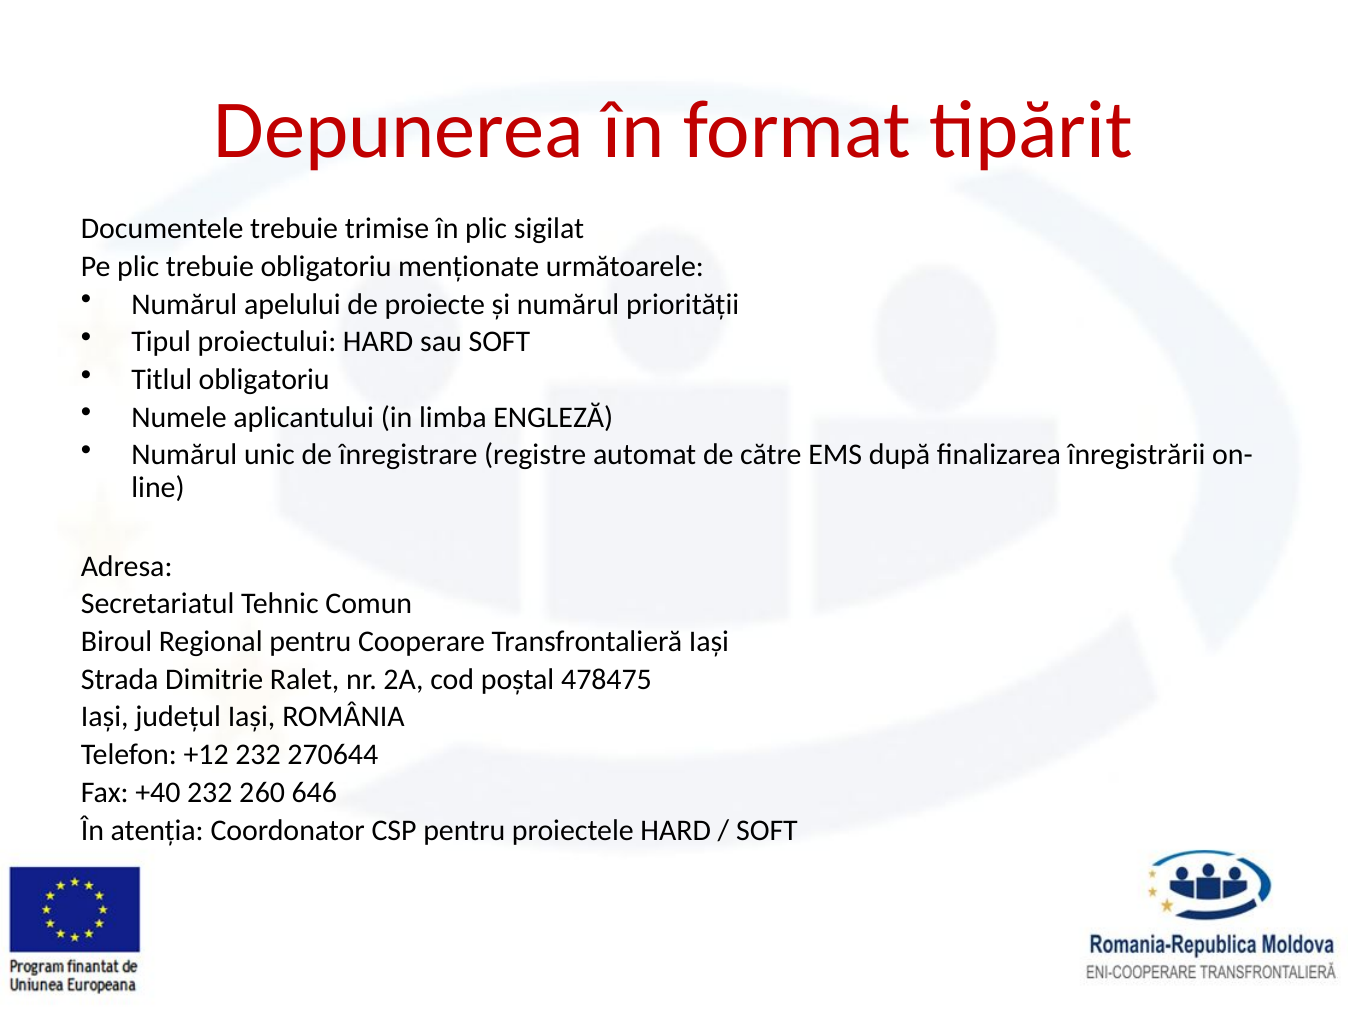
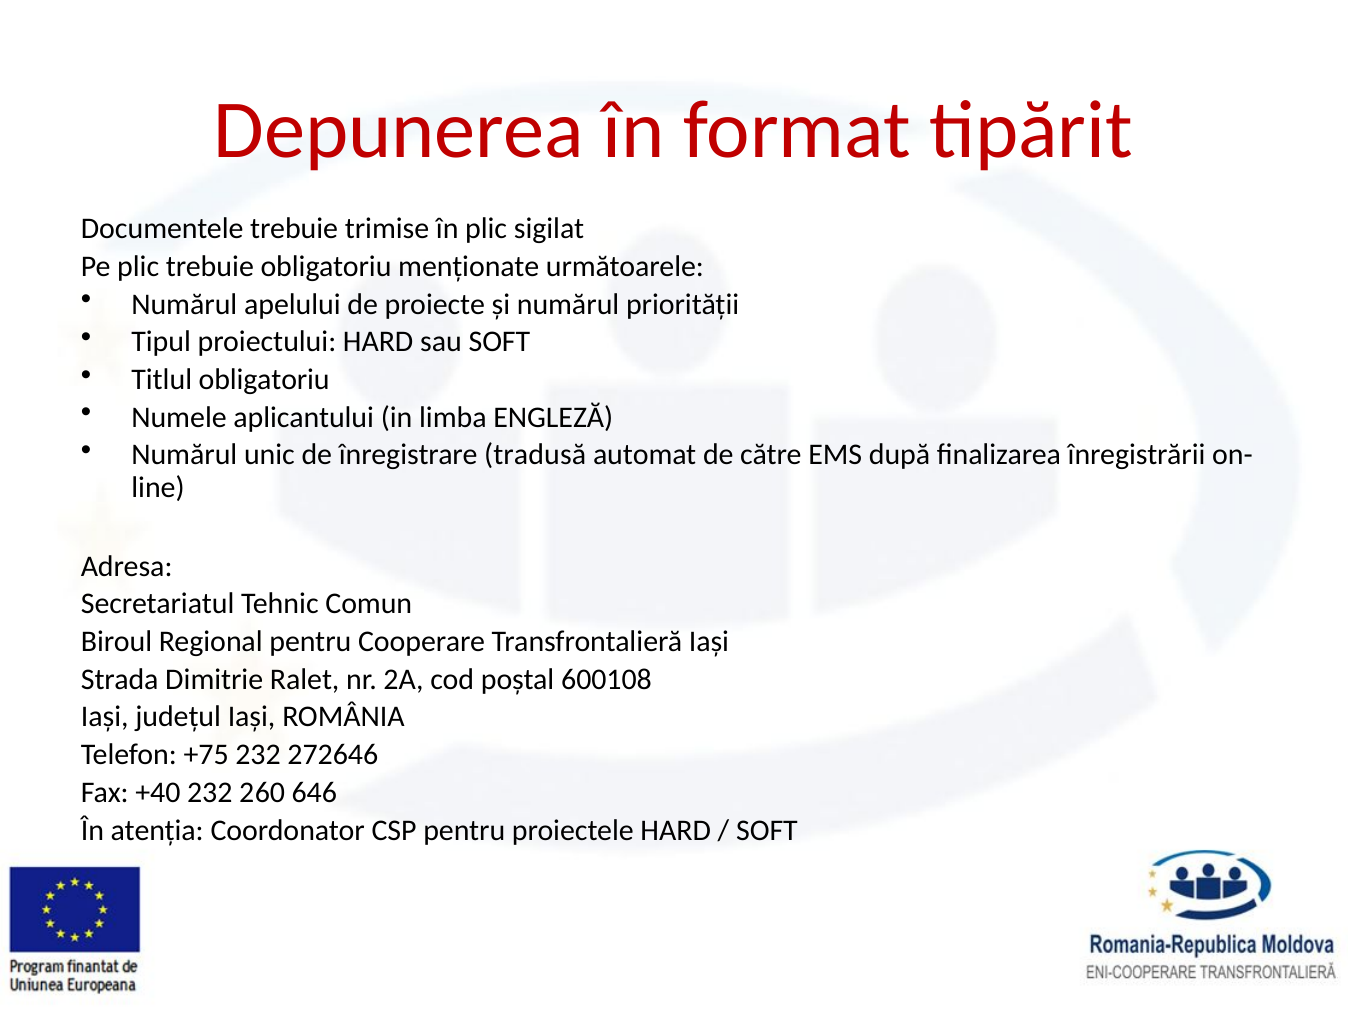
registre: registre -> tradusă
478475: 478475 -> 600108
+12: +12 -> +75
270644: 270644 -> 272646
